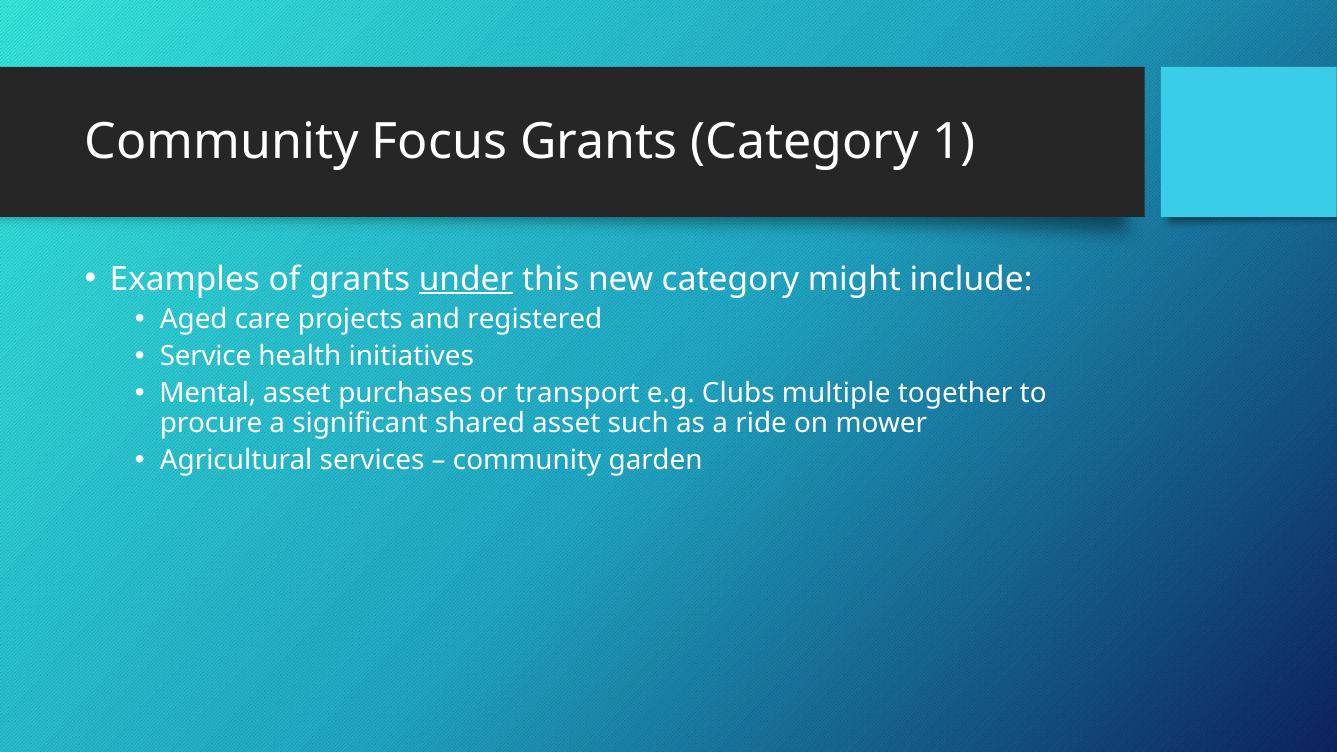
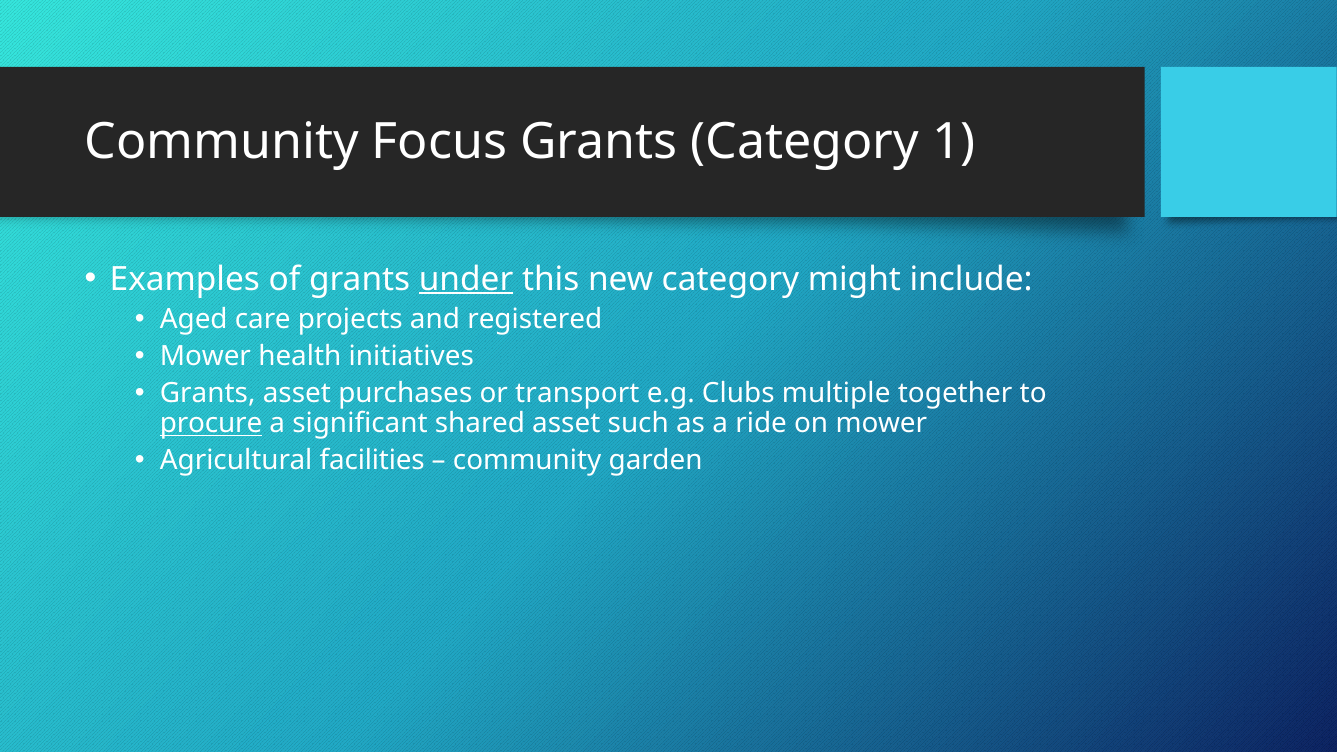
Service at (206, 356): Service -> Mower
Mental at (208, 393): Mental -> Grants
procure underline: none -> present
services: services -> facilities
